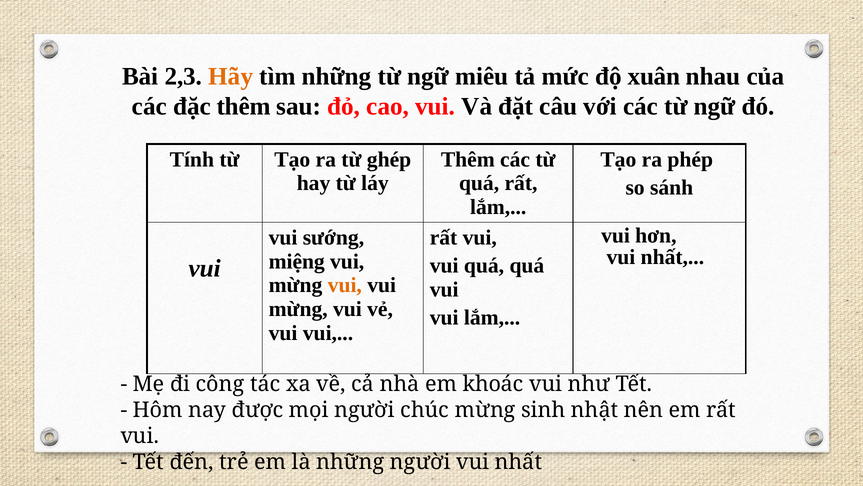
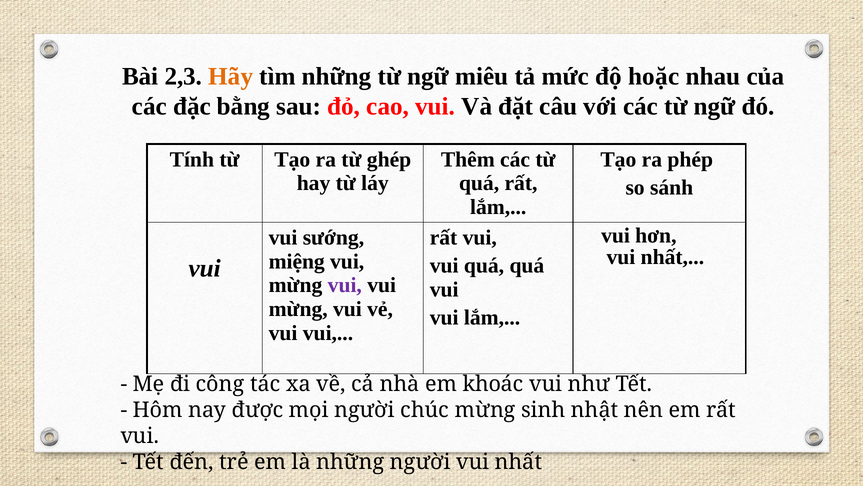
xuân: xuân -> hoặc
đặc thêm: thêm -> bằng
vui at (345, 285) colour: orange -> purple
